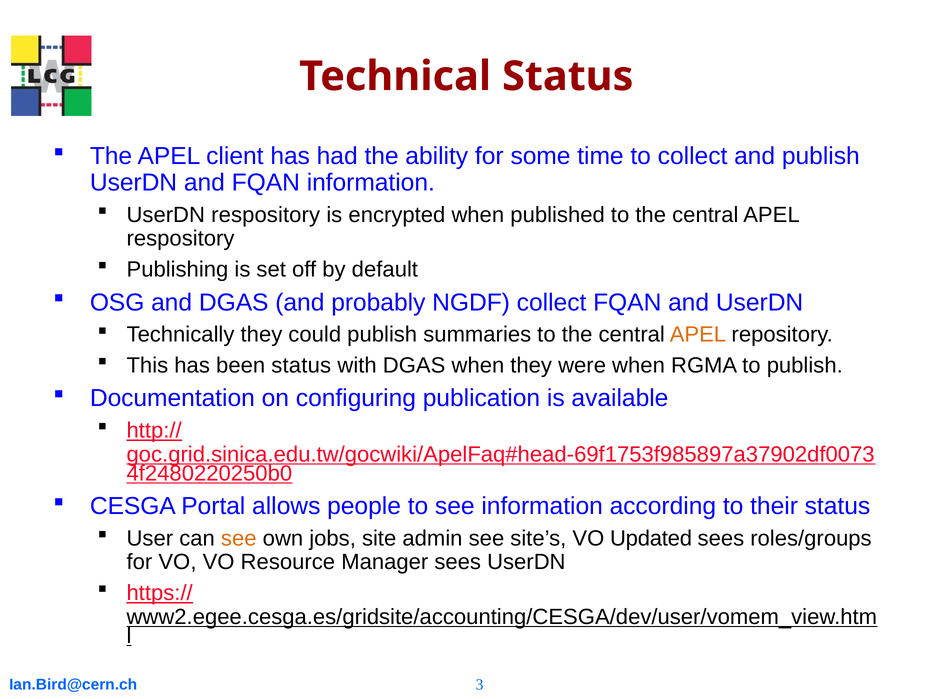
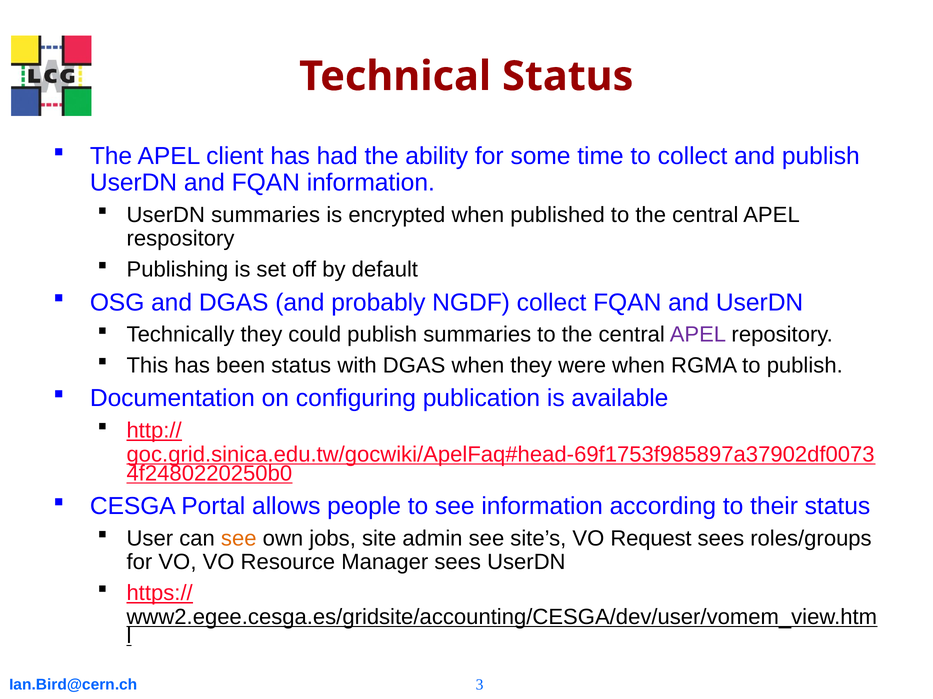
UserDN respository: respository -> summaries
APEL at (698, 335) colour: orange -> purple
Updated: Updated -> Request
